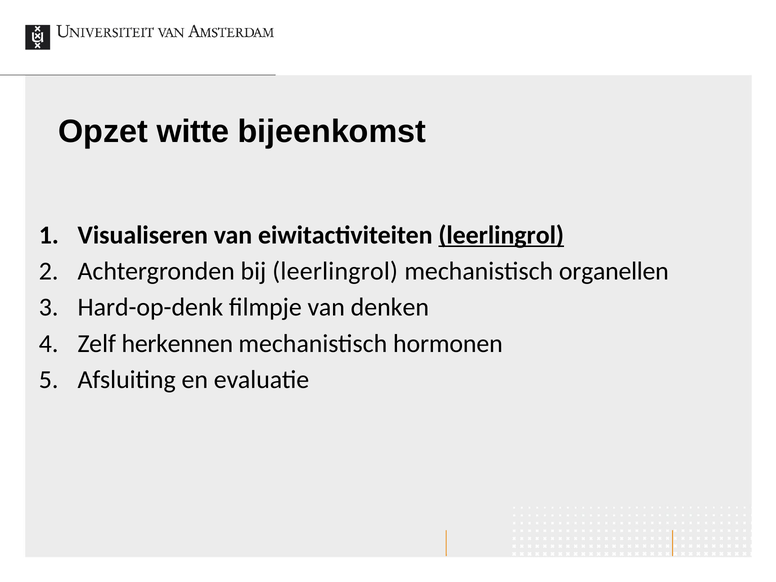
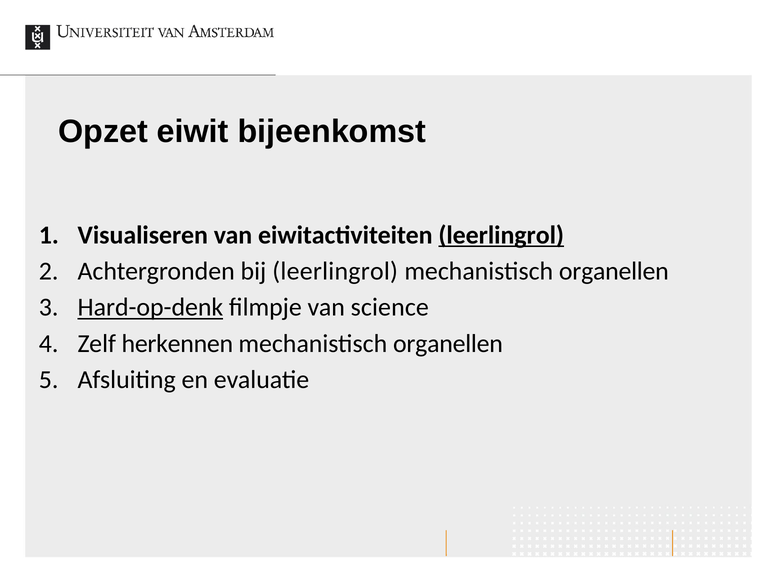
witte: witte -> eiwit
Hard-op-denk underline: none -> present
denken: denken -> science
hormonen at (448, 344): hormonen -> organellen
